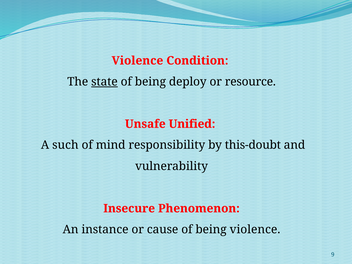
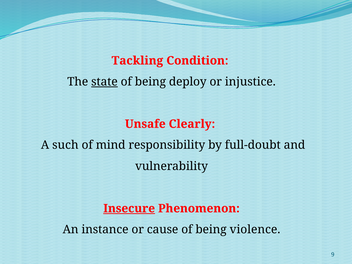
Violence at (137, 61): Violence -> Tackling
resource: resource -> injustice
Unified: Unified -> Clearly
this-doubt: this-doubt -> full-doubt
Insecure underline: none -> present
